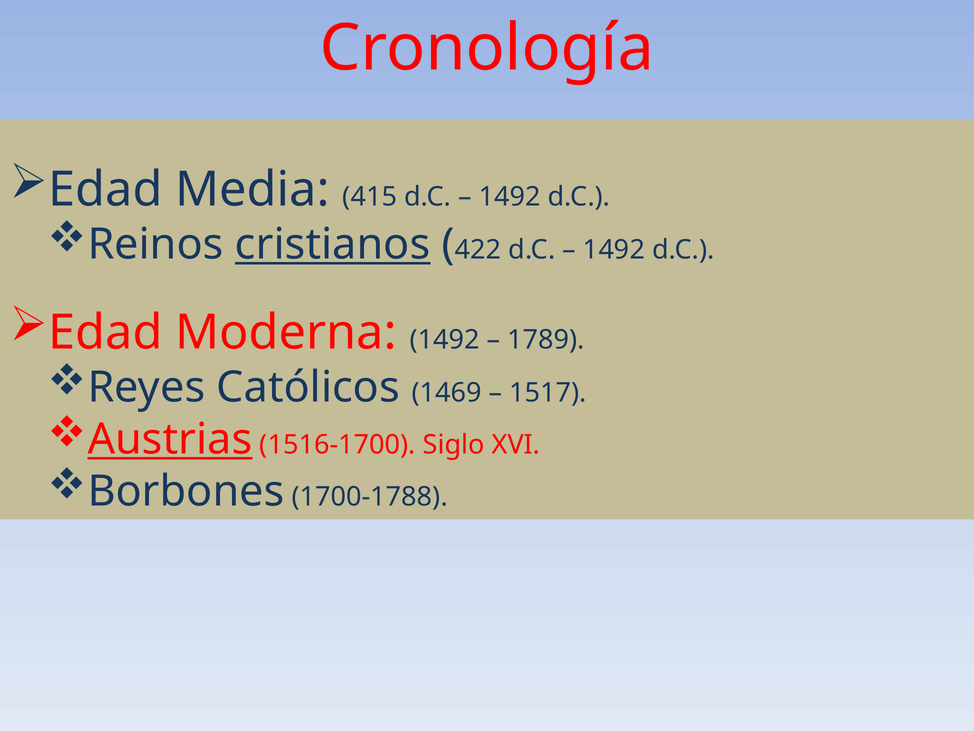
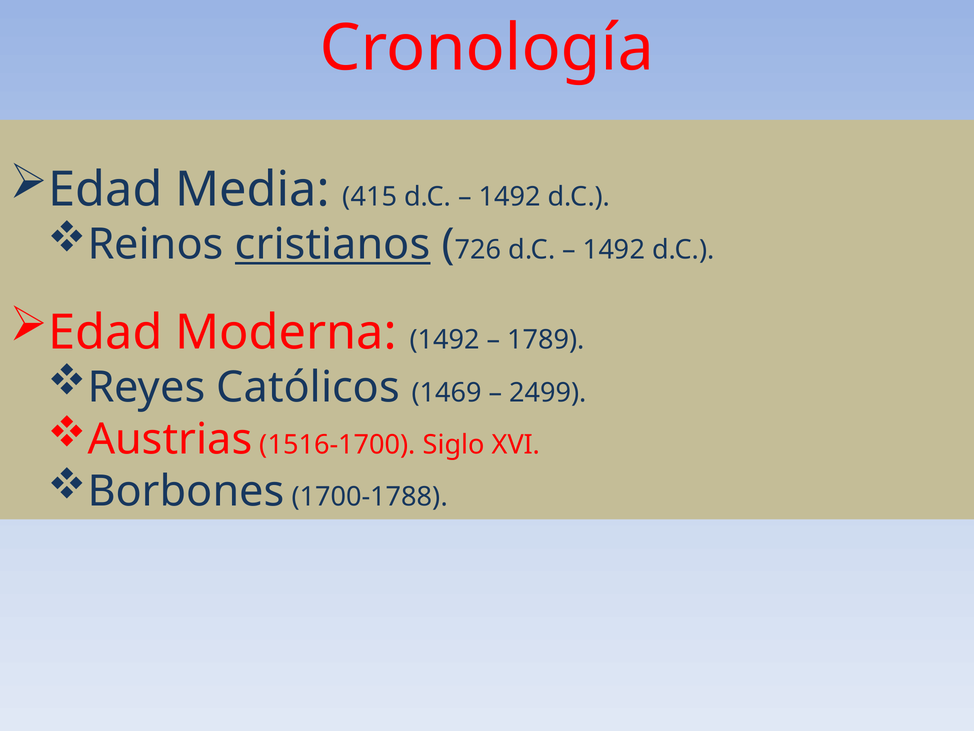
422: 422 -> 726
1517: 1517 -> 2499
Austrias underline: present -> none
